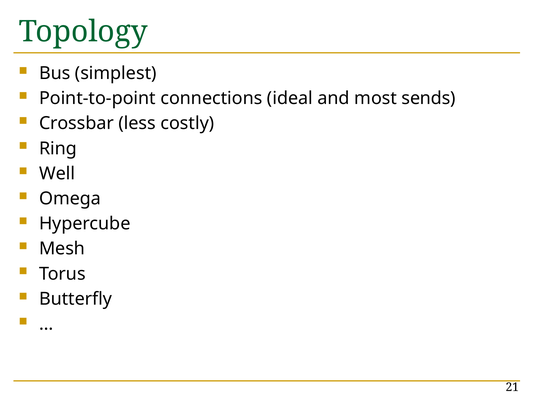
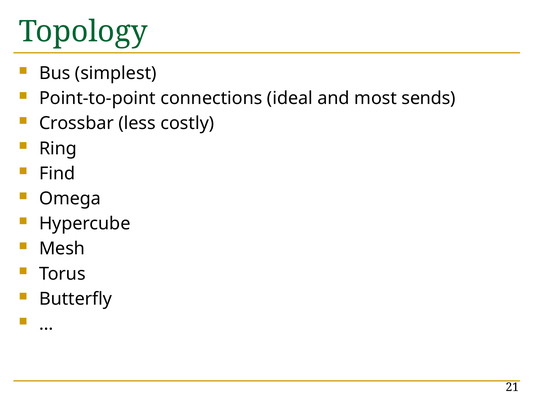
Well: Well -> Find
